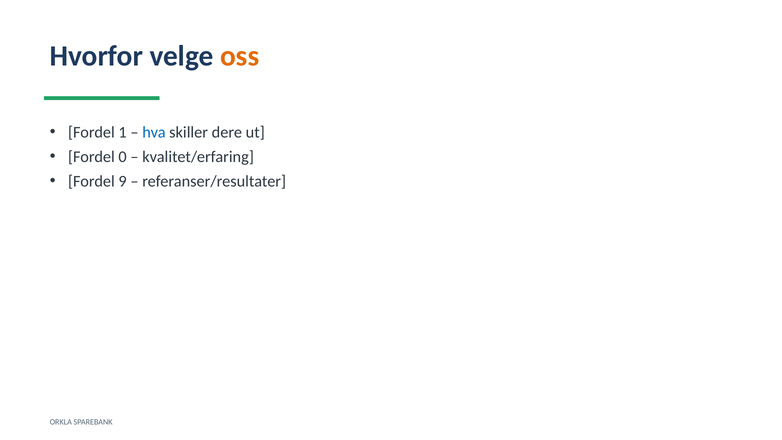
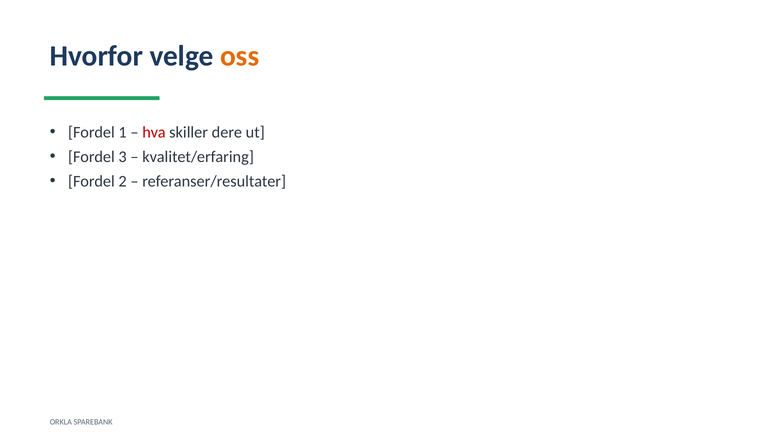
hva colour: blue -> red
0: 0 -> 3
9: 9 -> 2
